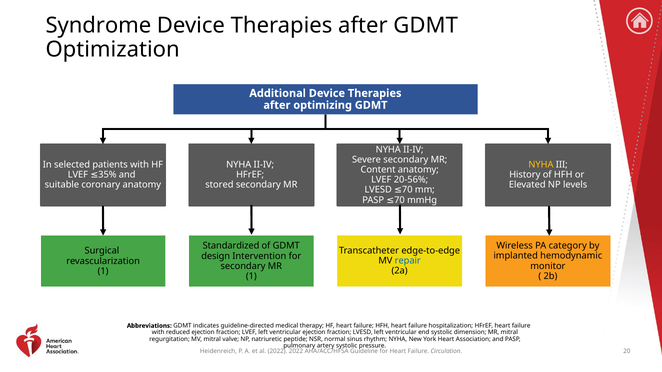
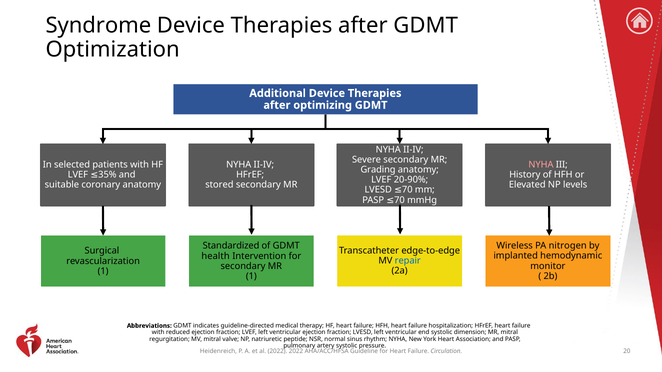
NYHA at (541, 165) colour: yellow -> pink
Content: Content -> Grading
20-56%: 20-56% -> 20-90%
category: category -> nitrogen
design: design -> health
